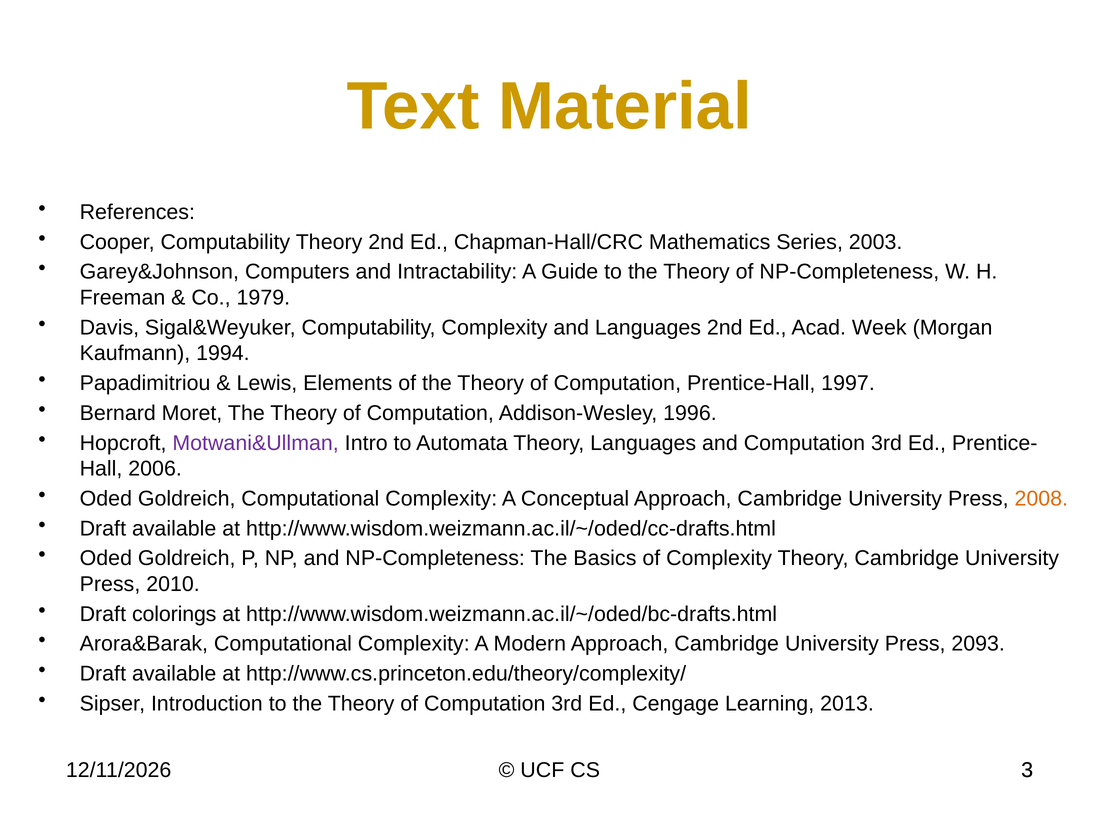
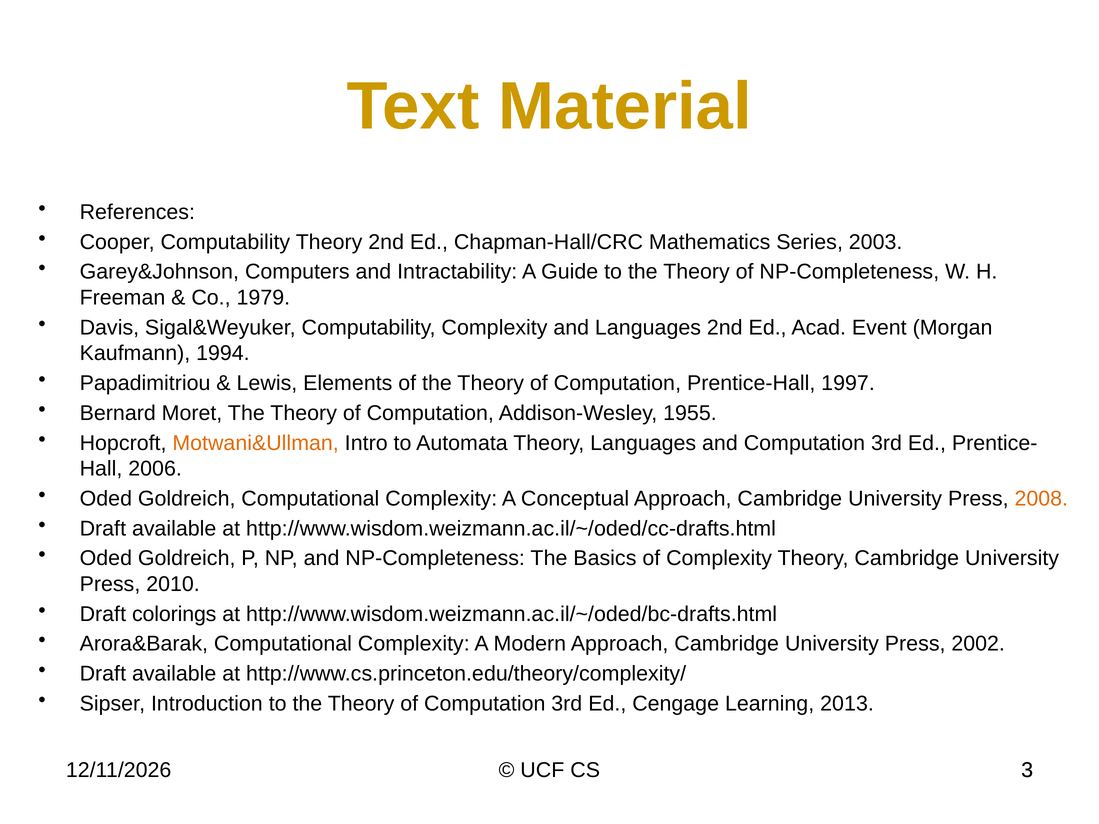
Week: Week -> Event
1996: 1996 -> 1955
Motwani&Ullman colour: purple -> orange
2093: 2093 -> 2002
